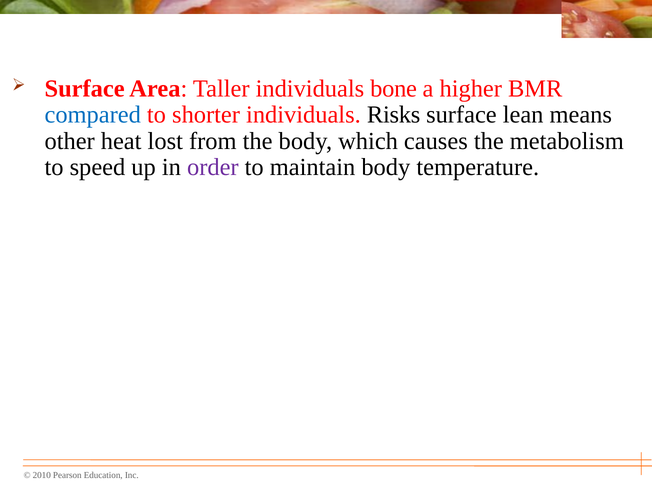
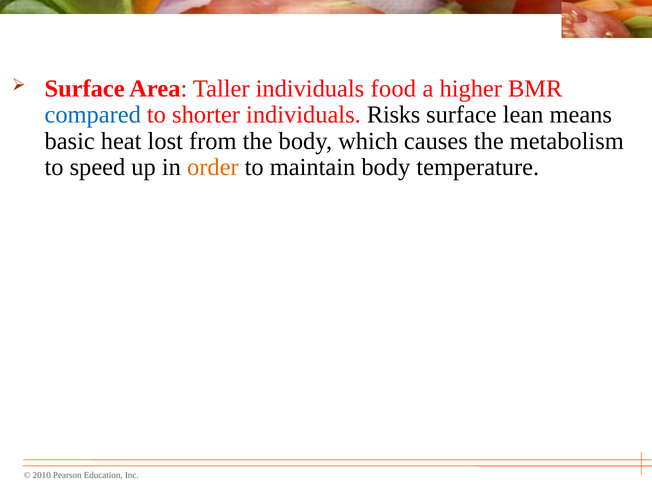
bone: bone -> food
other: other -> basic
order colour: purple -> orange
